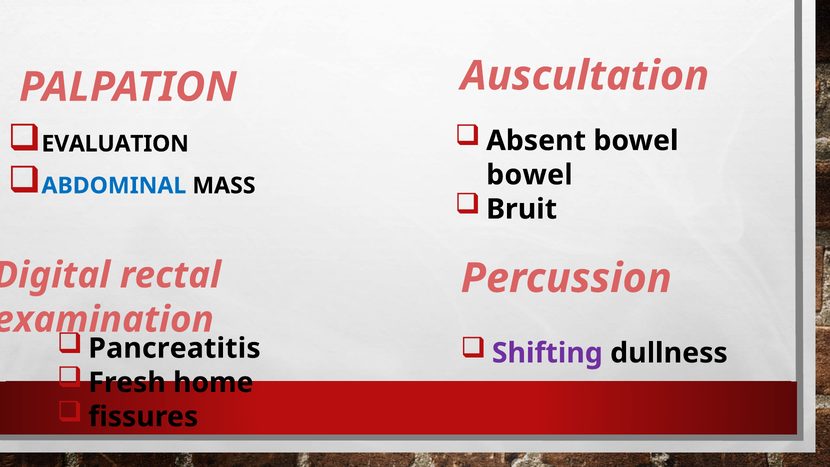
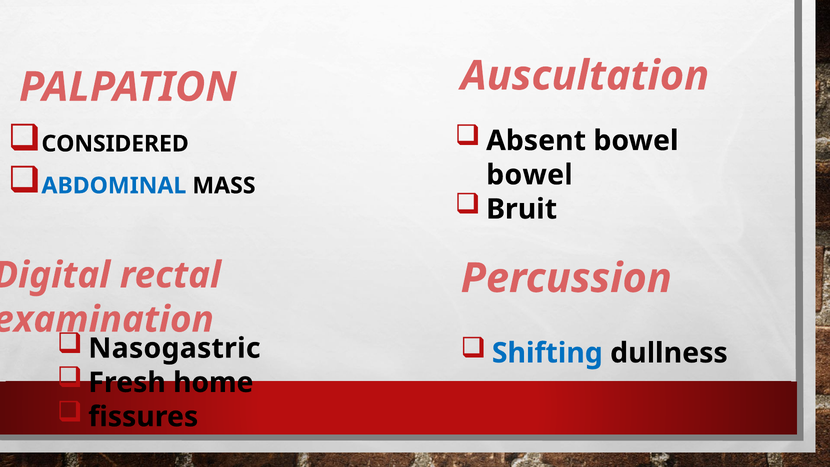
EVALUATION: EVALUATION -> CONSIDERED
Pancreatitis: Pancreatitis -> Nasogastric
Shifting colour: purple -> blue
